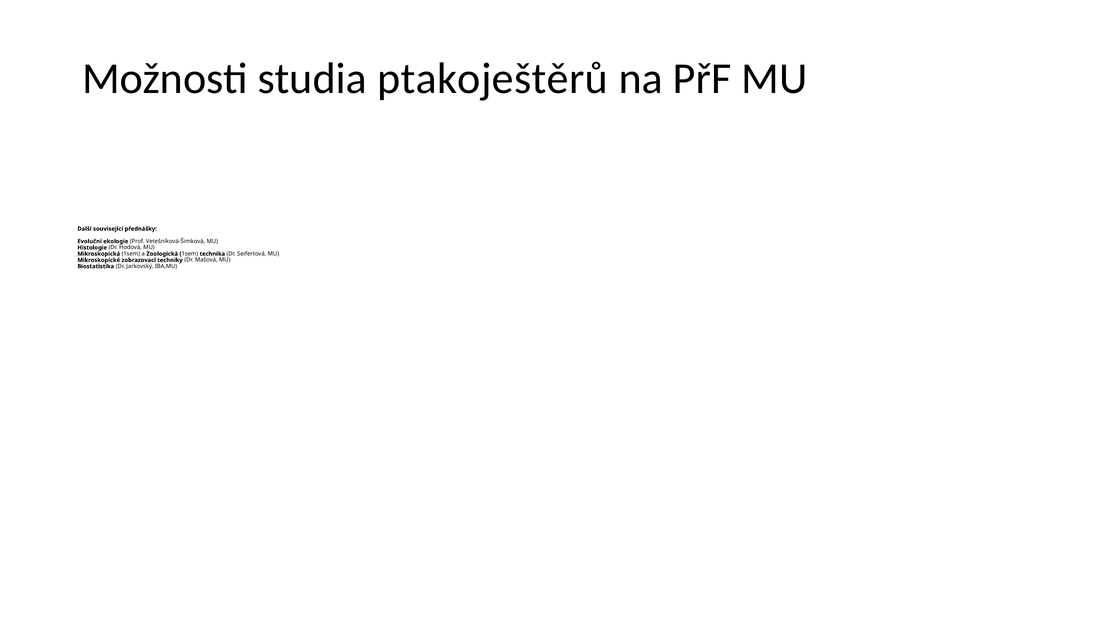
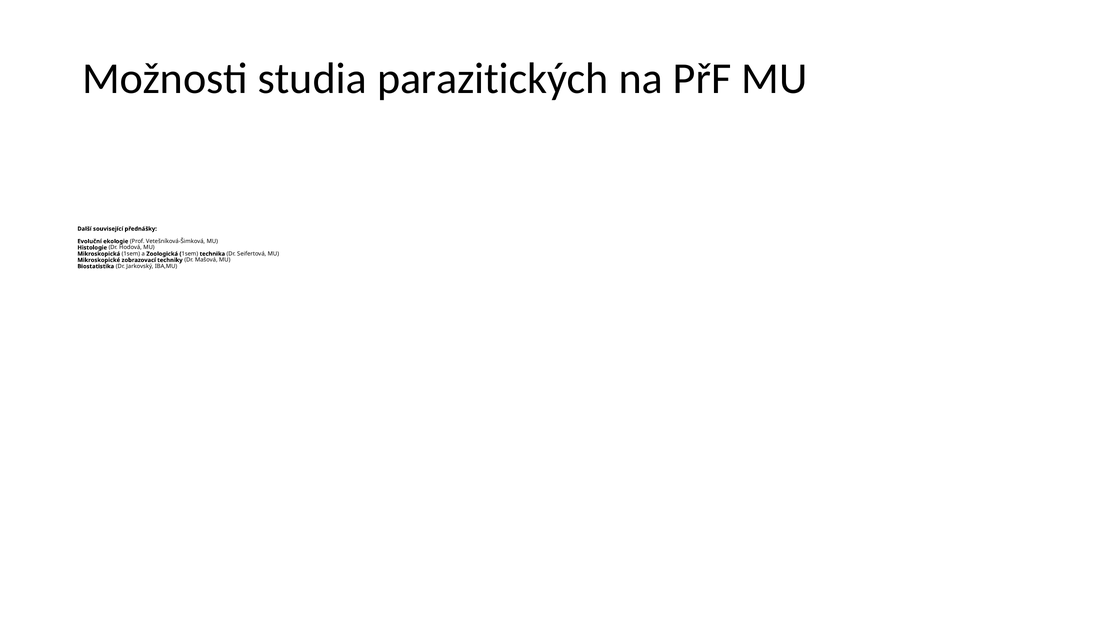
ptakoještěrů: ptakoještěrů -> parazitických
